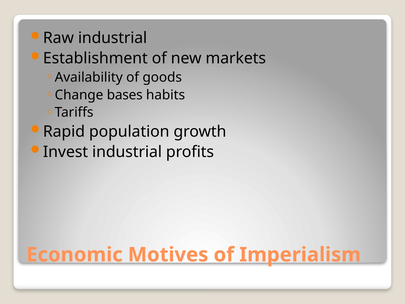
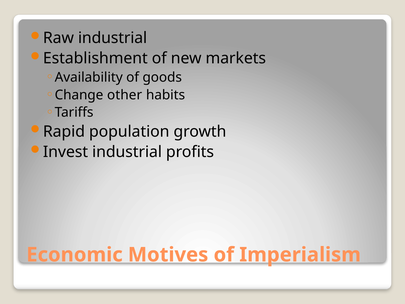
bases: bases -> other
